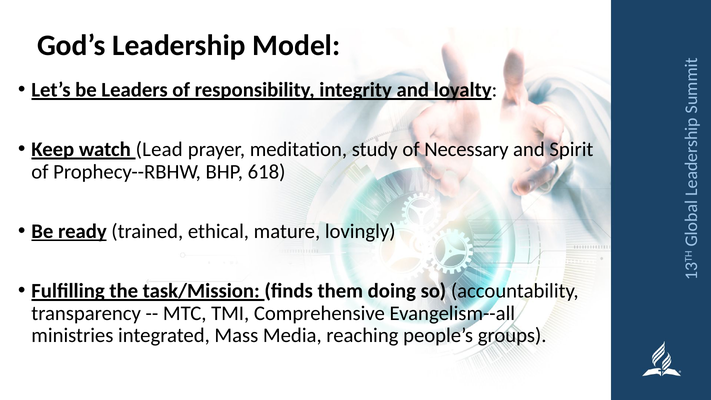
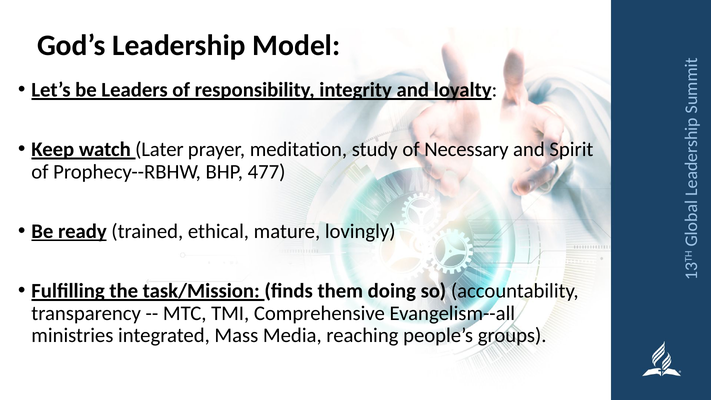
Lead: Lead -> Later
618: 618 -> 477
